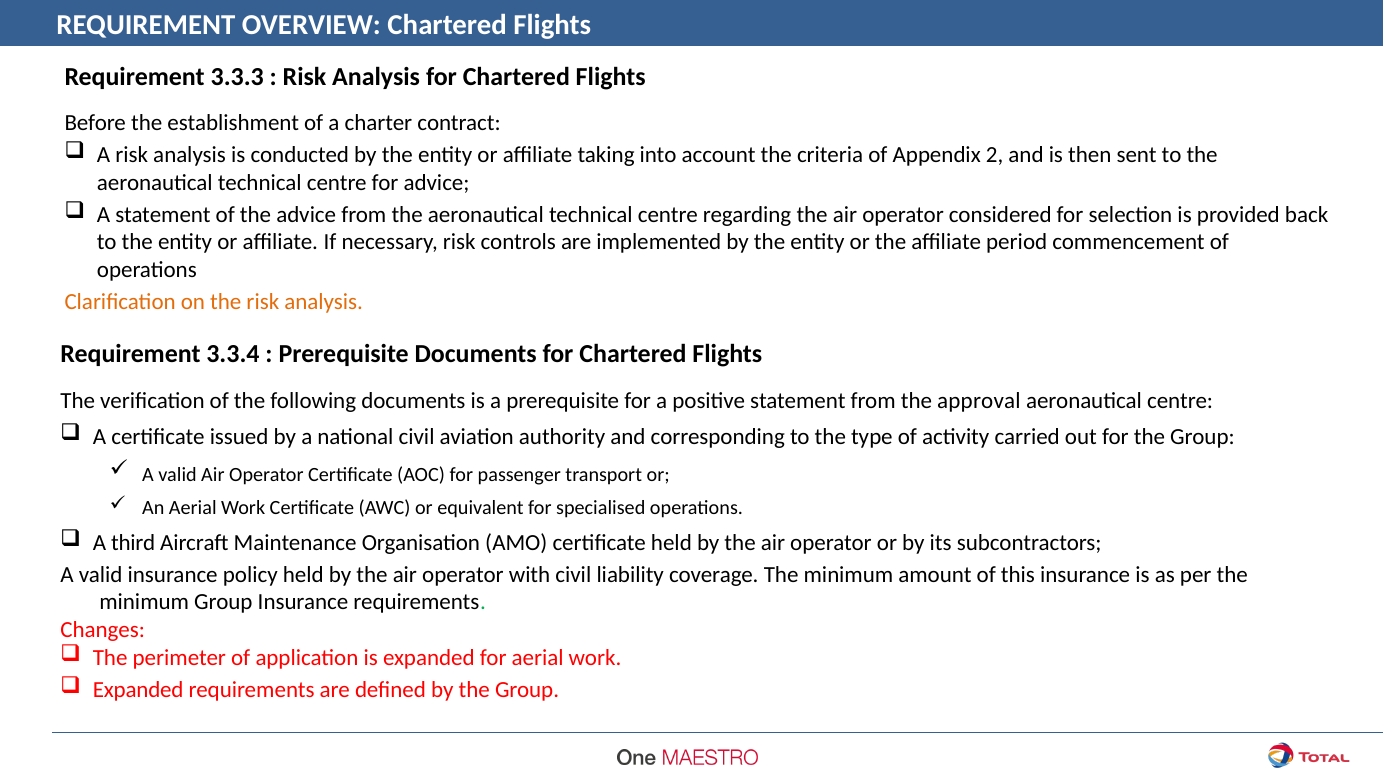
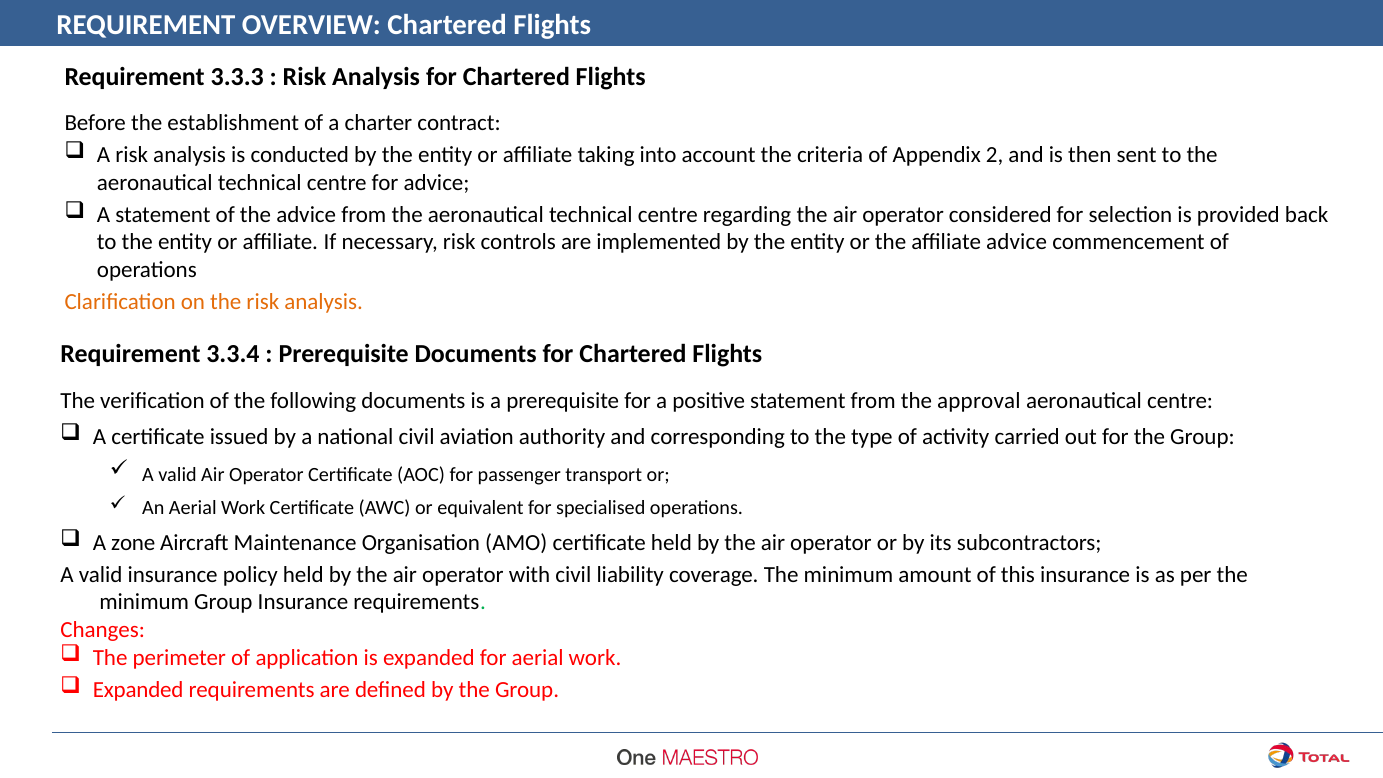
affiliate period: period -> advice
third: third -> zone
